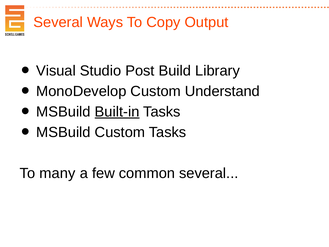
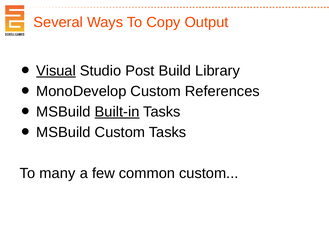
Visual underline: none -> present
Understand: Understand -> References
common several: several -> custom
